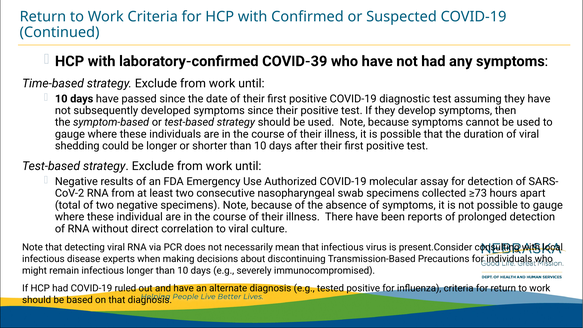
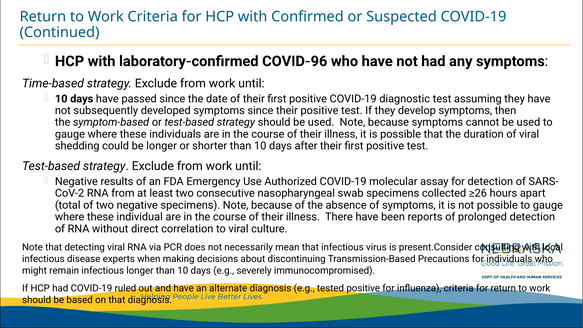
COVID-39: COVID-39 -> COVID-96
≥73: ≥73 -> ≥26
